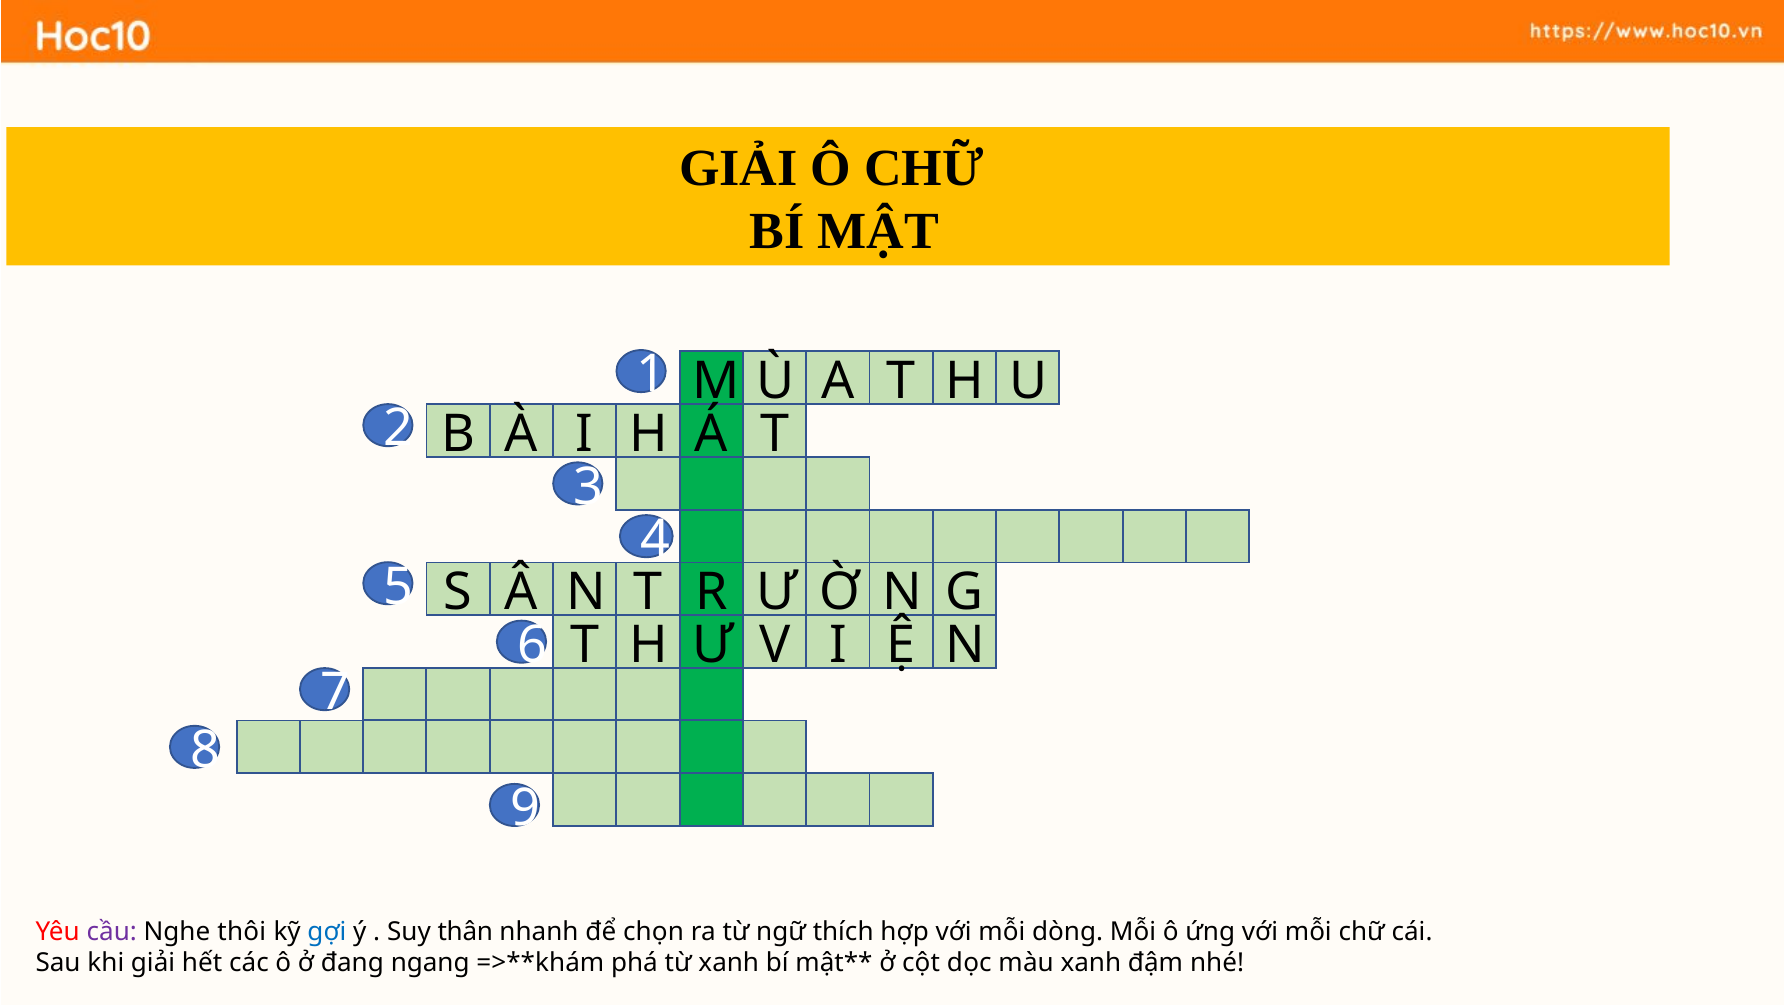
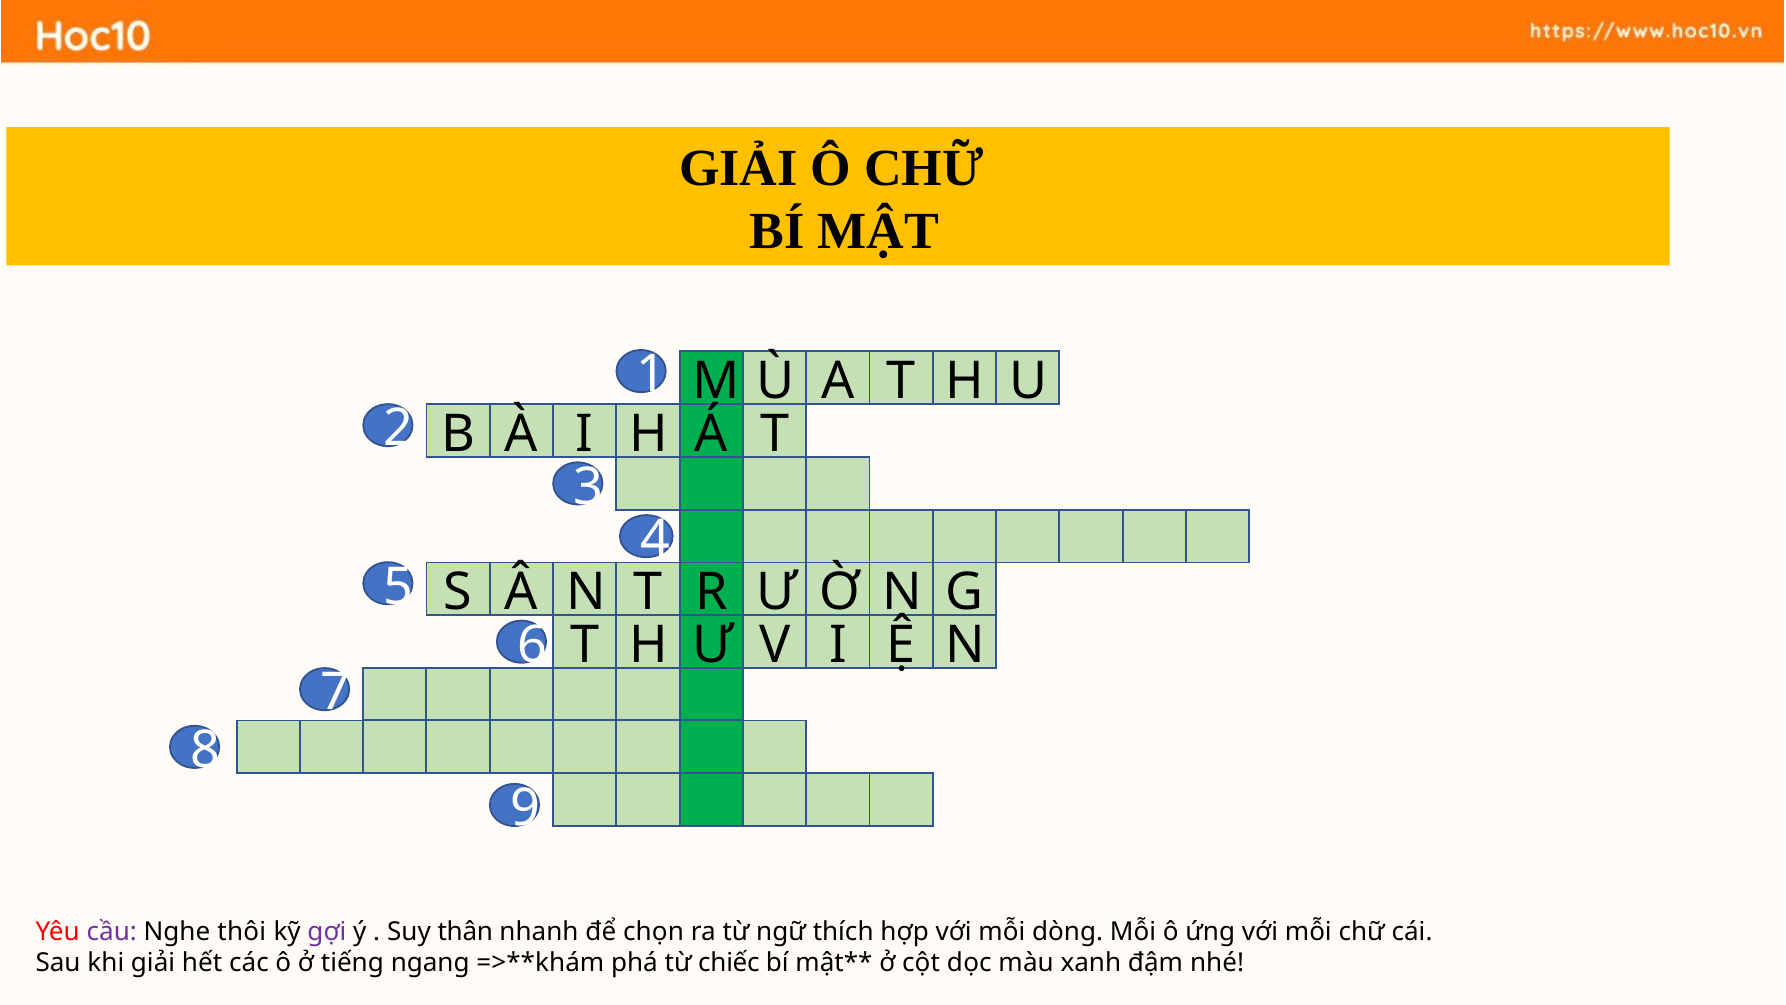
gợi colour: blue -> purple
đang: đang -> tiếng
từ xanh: xanh -> chiếc
